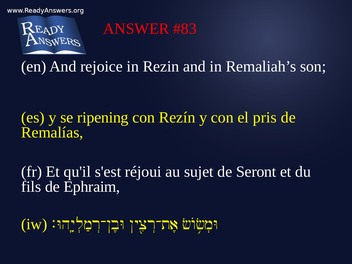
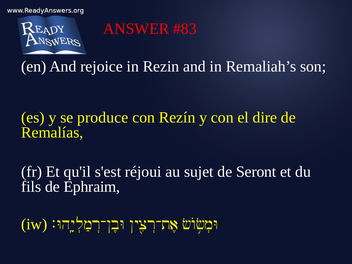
ripening: ripening -> produce
pris: pris -> dire
